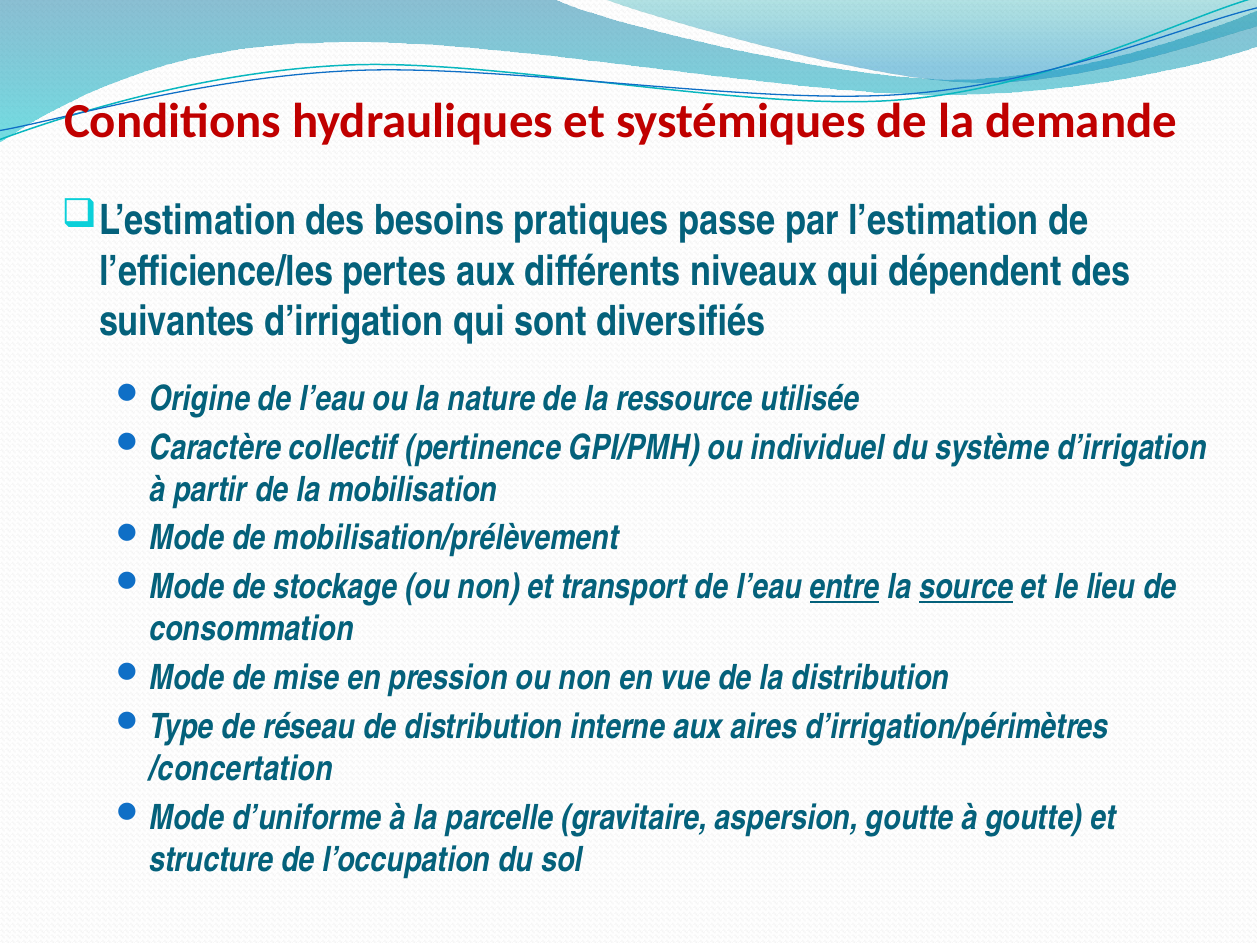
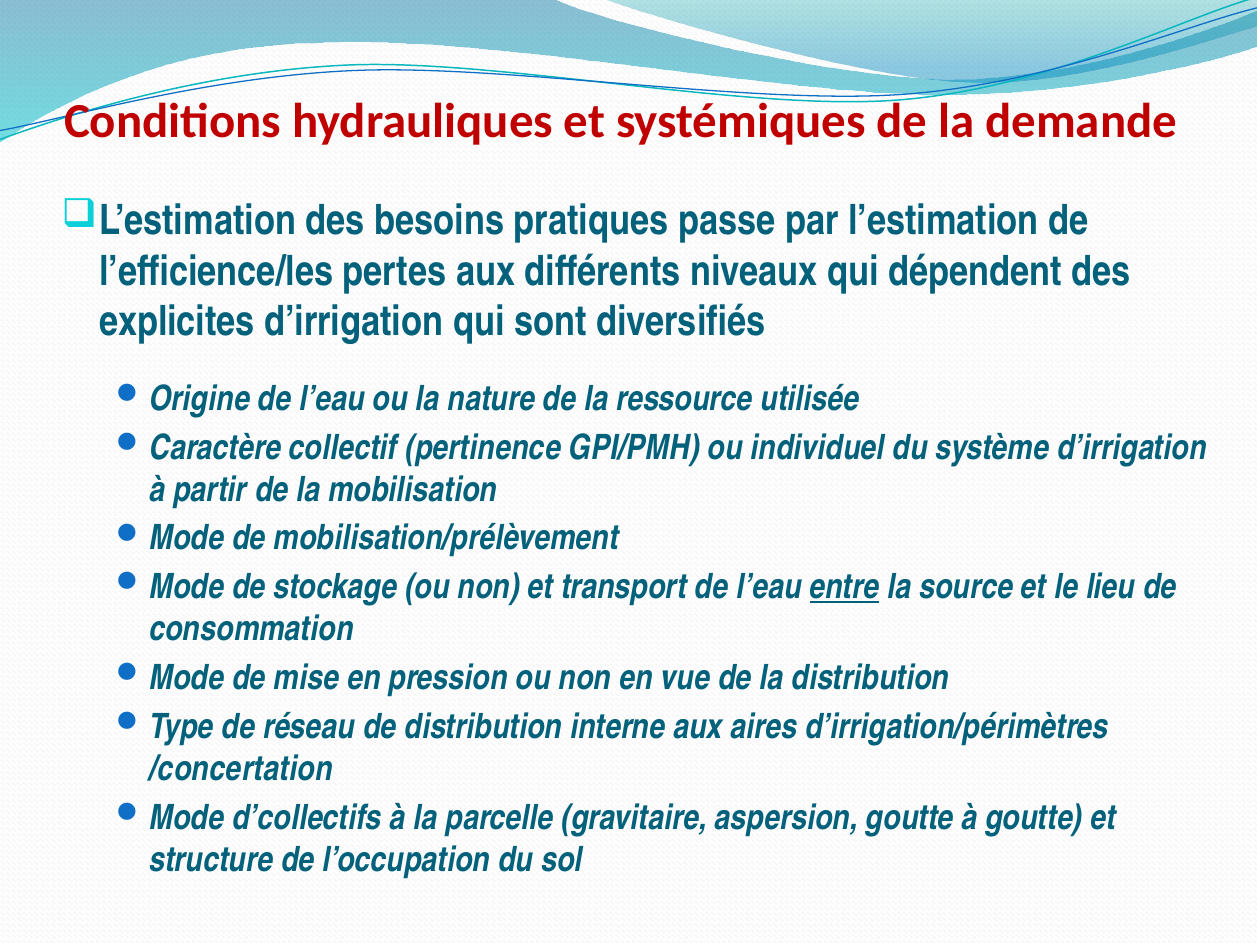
suivantes: suivantes -> explicites
source underline: present -> none
d’uniforme: d’uniforme -> d’collectifs
